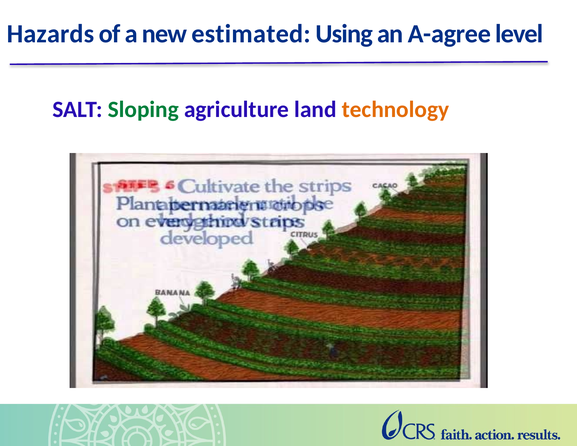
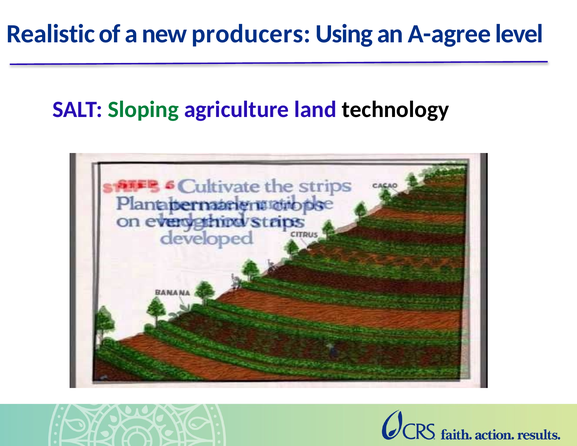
Hazards: Hazards -> Realistic
estimated: estimated -> producers
technology colour: orange -> black
